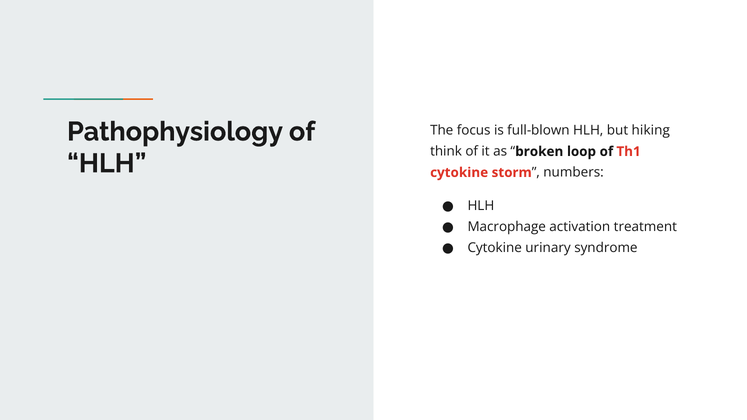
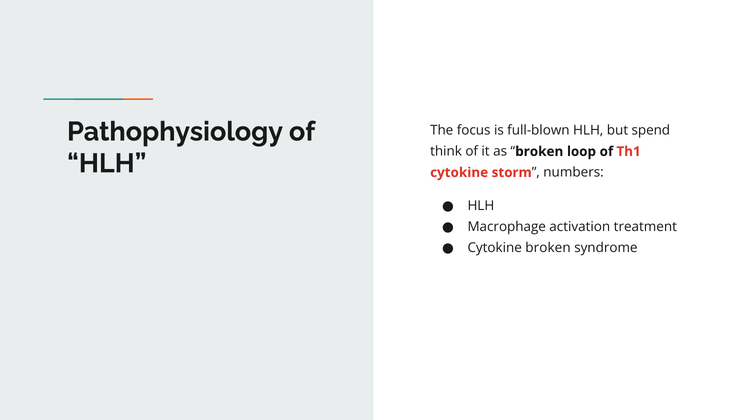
hiking: hiking -> spend
Cytokine urinary: urinary -> broken
